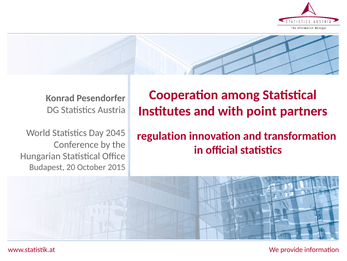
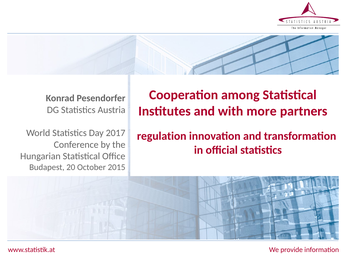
point: point -> more
2045: 2045 -> 2017
